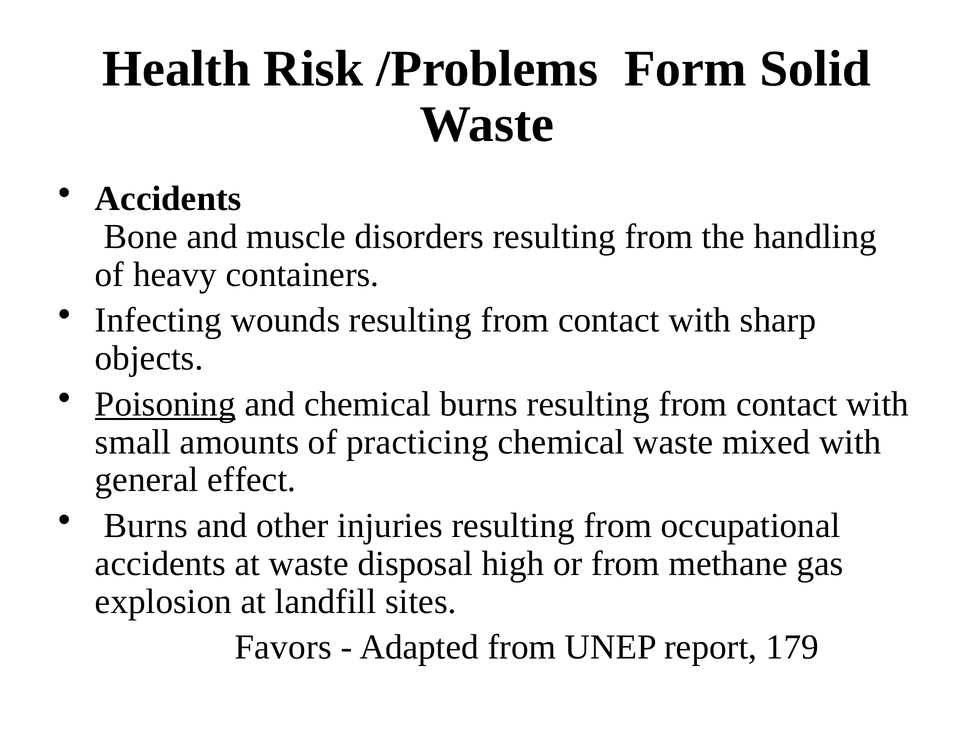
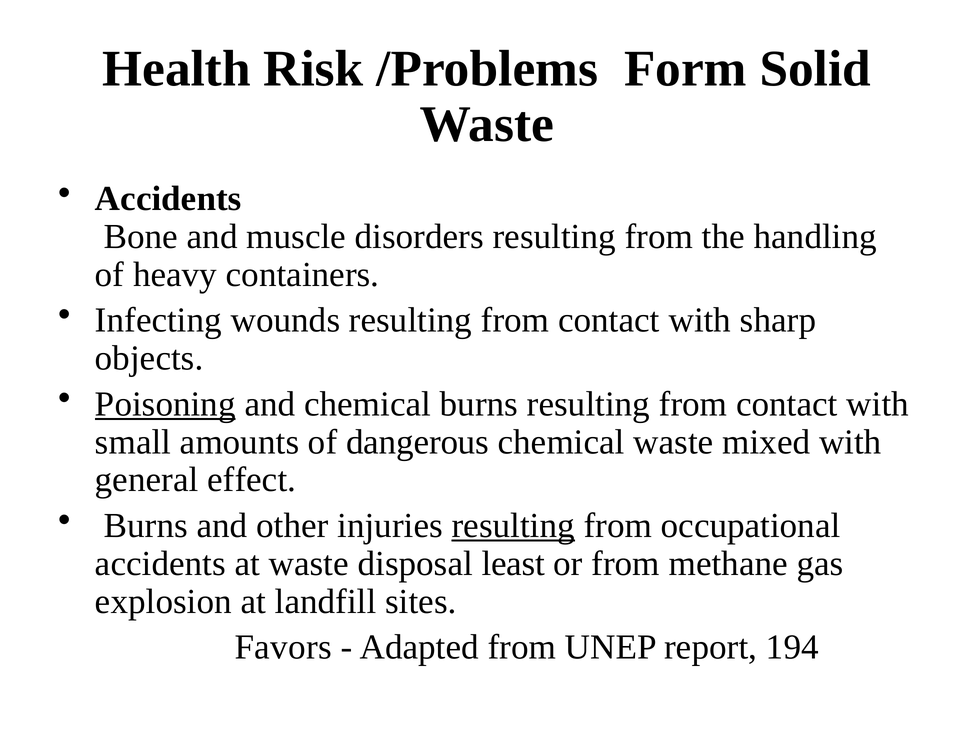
practicing: practicing -> dangerous
resulting at (513, 526) underline: none -> present
high: high -> least
179: 179 -> 194
